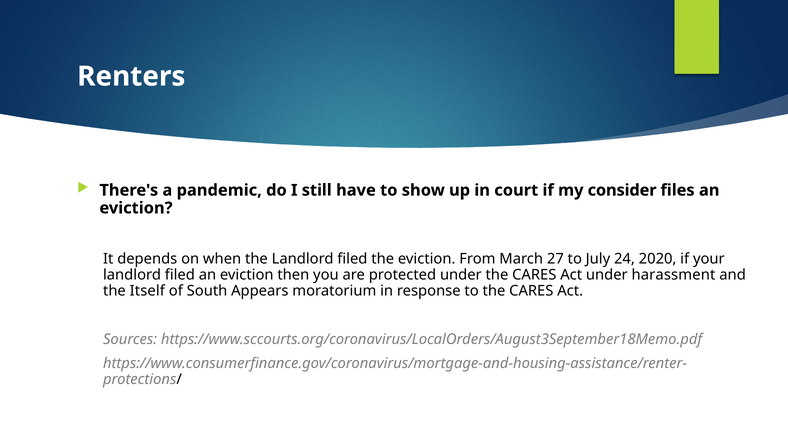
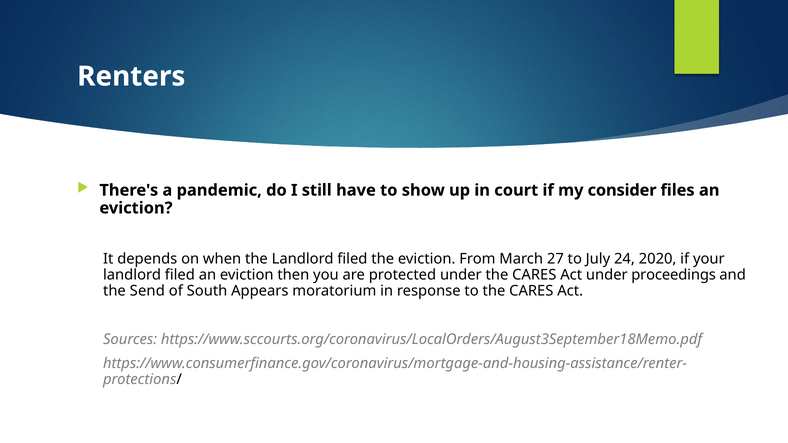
harassment: harassment -> proceedings
Itself: Itself -> Send
